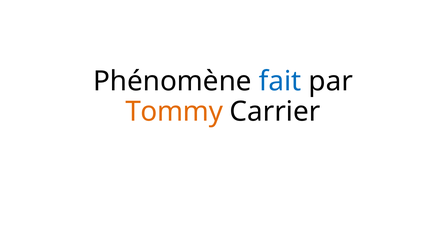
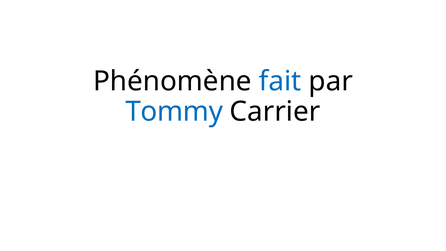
Tommy colour: orange -> blue
